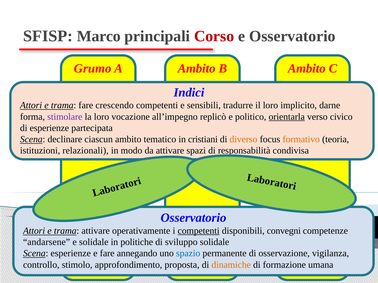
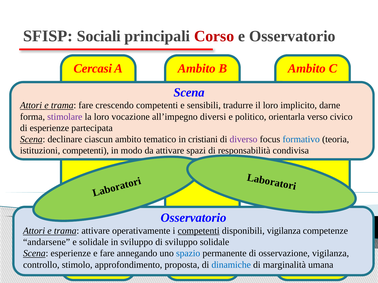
Marco: Marco -> Sociali
Grumo: Grumo -> Cercasi
Indici at (189, 93): Indici -> Scena
replicò: replicò -> diversi
orientarla underline: present -> none
diverso colour: orange -> purple
formativo colour: orange -> blue
istituzioni relazionali: relazionali -> competenti
disponibili convegni: convegni -> vigilanza
in politiche: politiche -> sviluppo
dinamiche colour: orange -> blue
formazione: formazione -> marginalità
